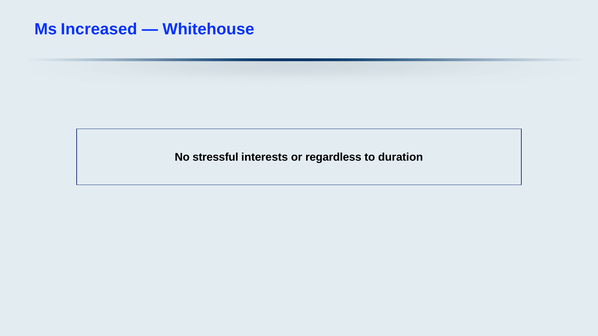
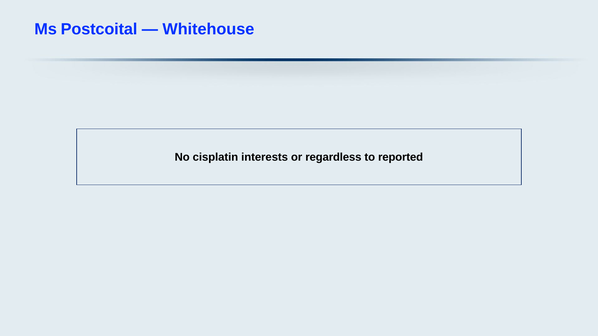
Increased: Increased -> Postcoital
stressful: stressful -> cisplatin
duration: duration -> reported
